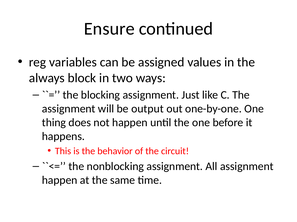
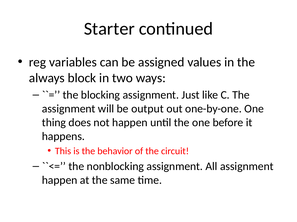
Ensure: Ensure -> Starter
